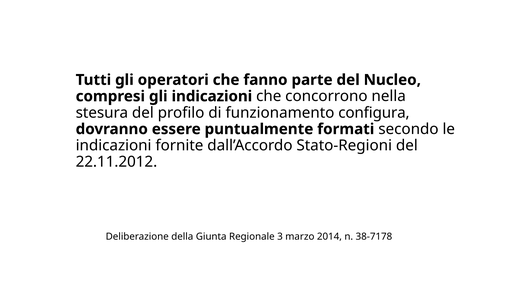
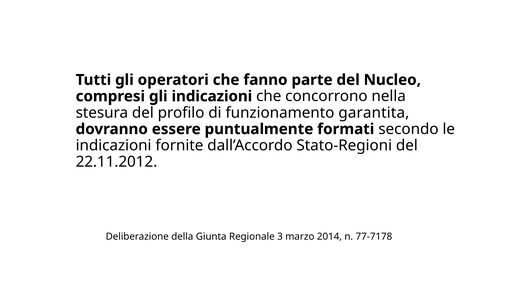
configura: configura -> garantita
38-7178: 38-7178 -> 77-7178
